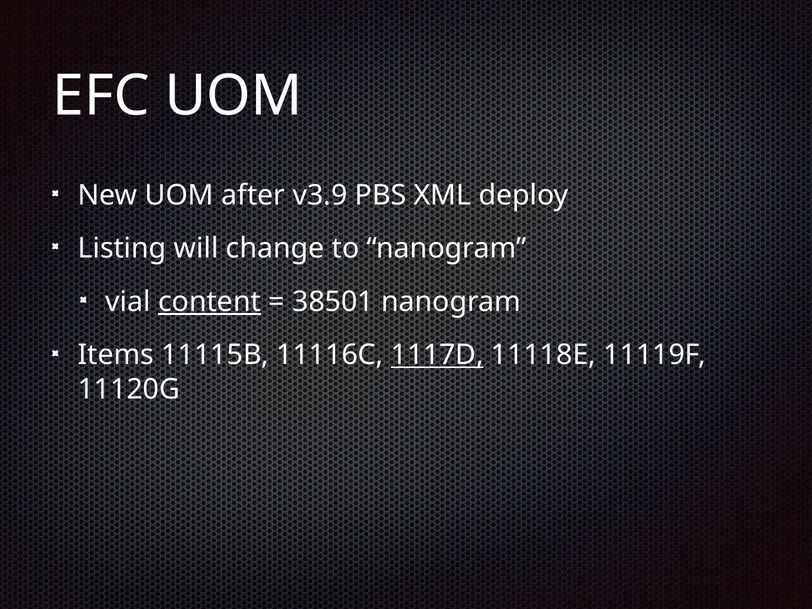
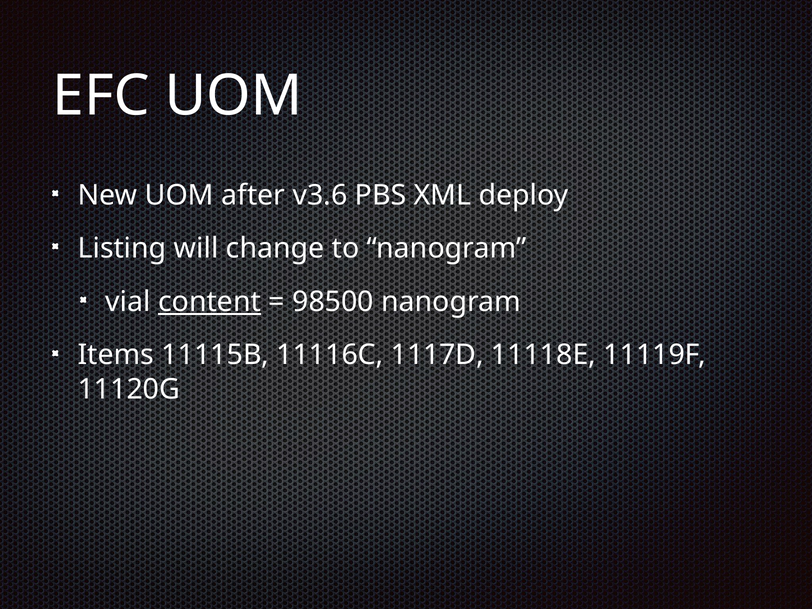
v3.9: v3.9 -> v3.6
38501: 38501 -> 98500
1117D underline: present -> none
